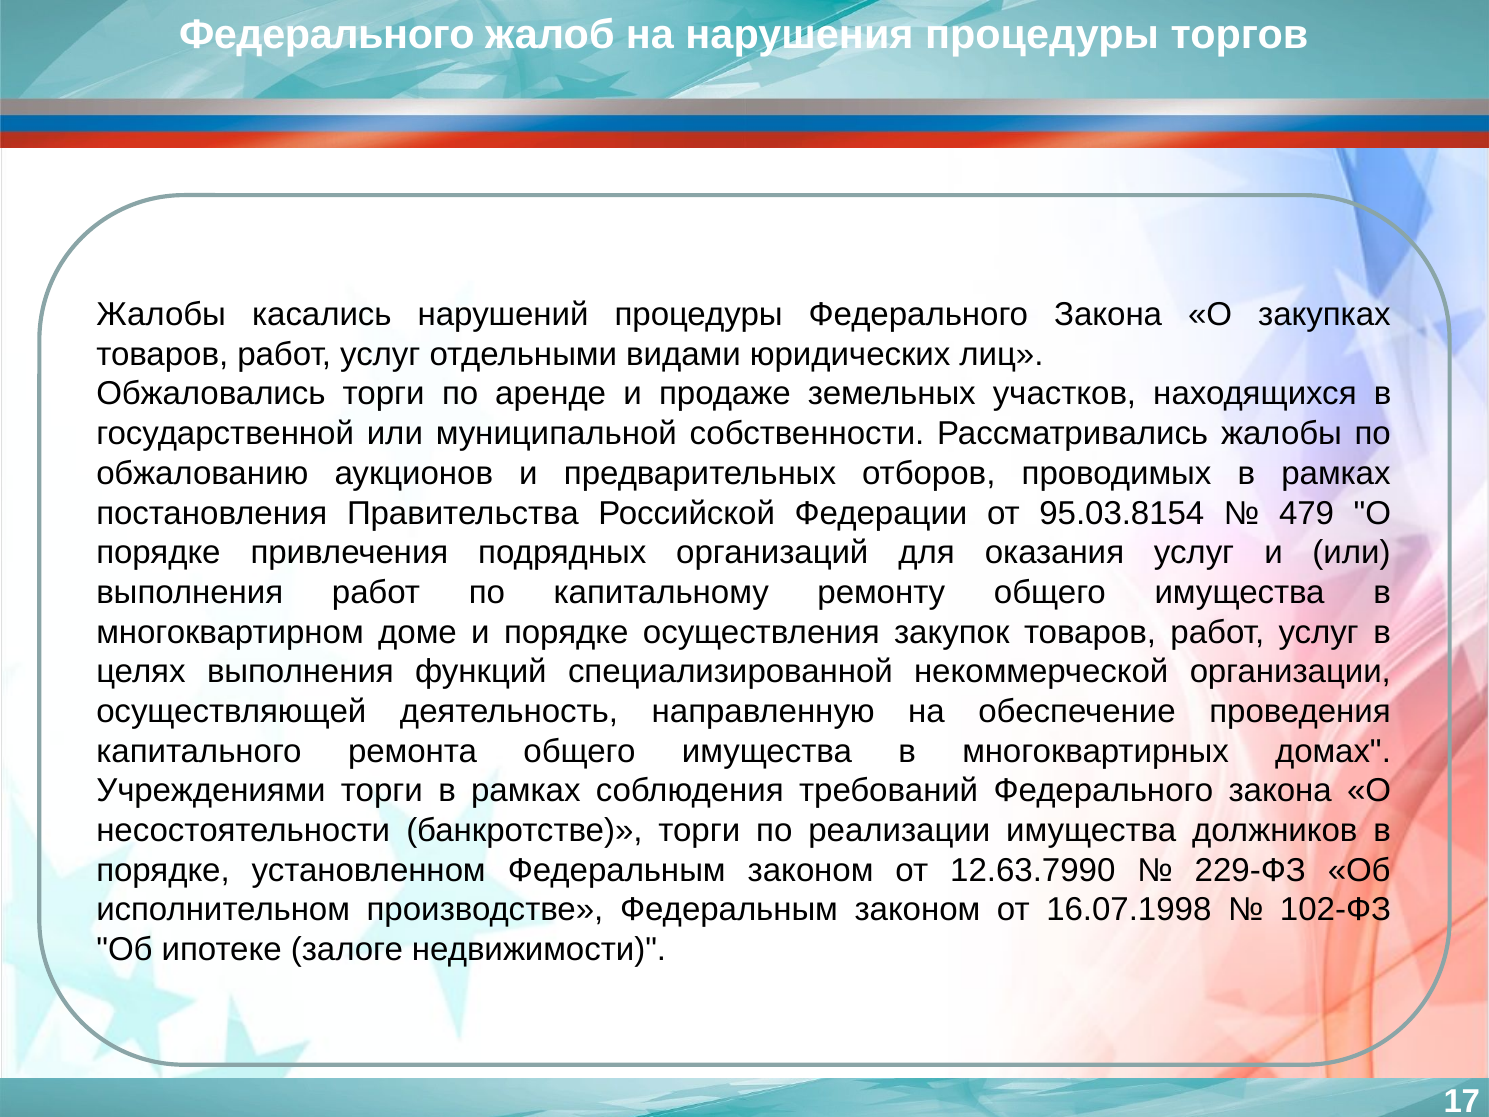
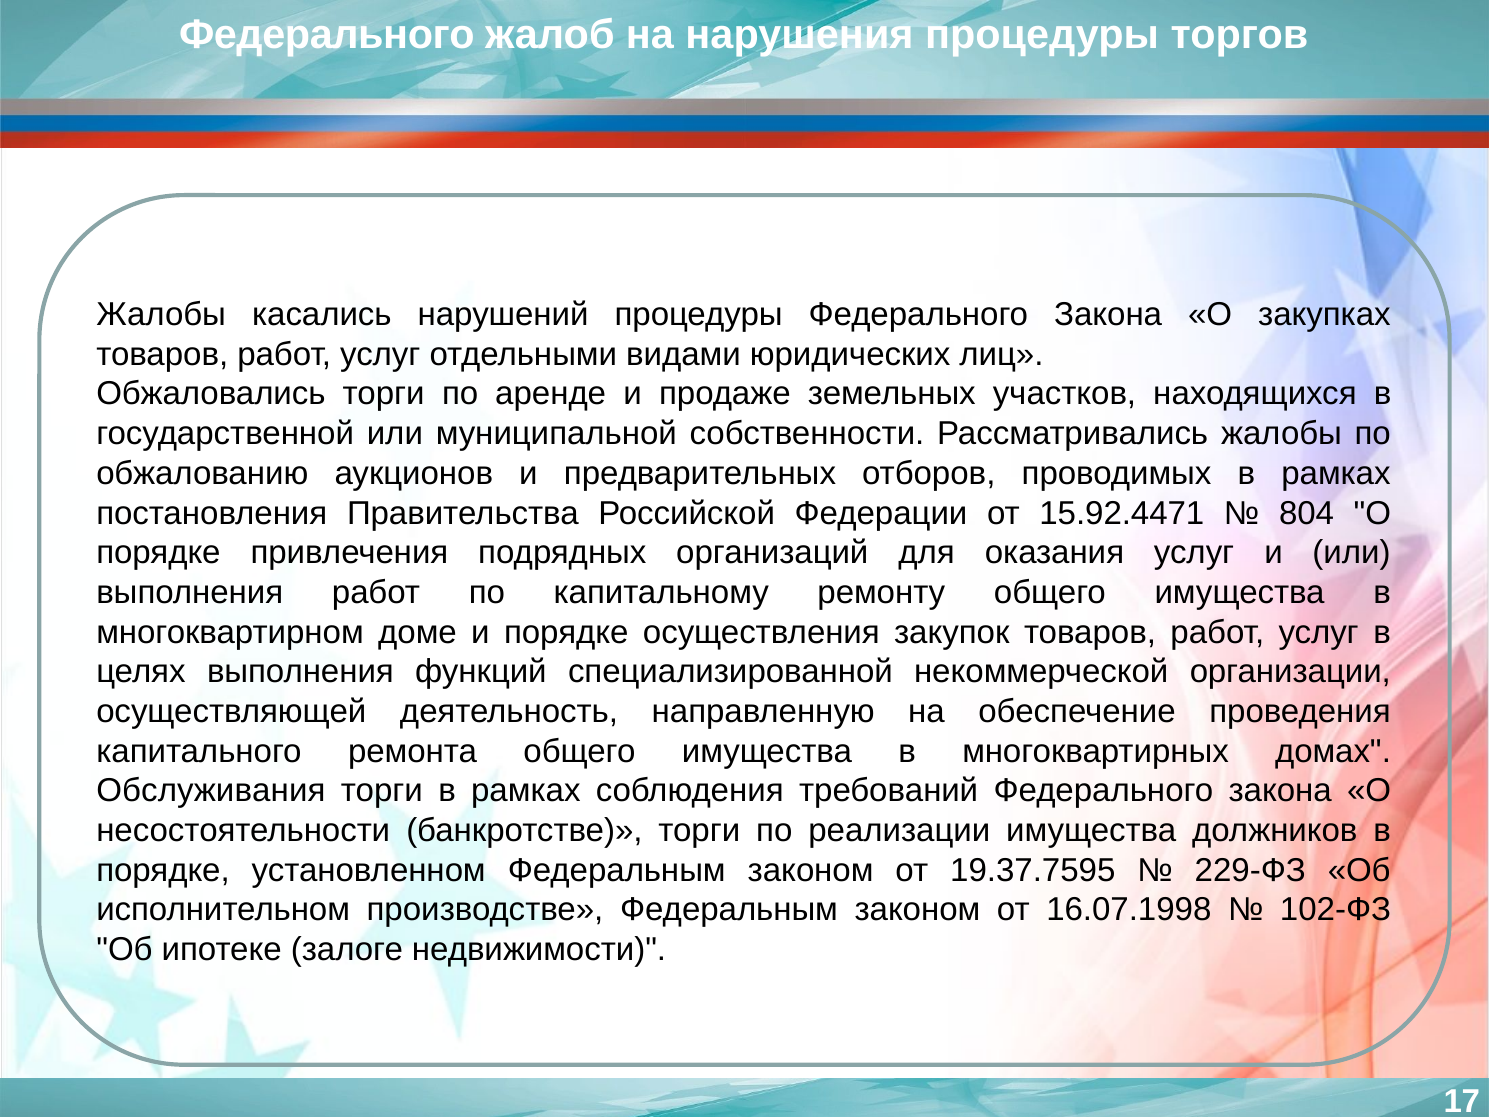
95.03.8154: 95.03.8154 -> 15.92.4471
479: 479 -> 804
Учреждениями: Учреждениями -> Обслуживания
12.63.7990: 12.63.7990 -> 19.37.7595
